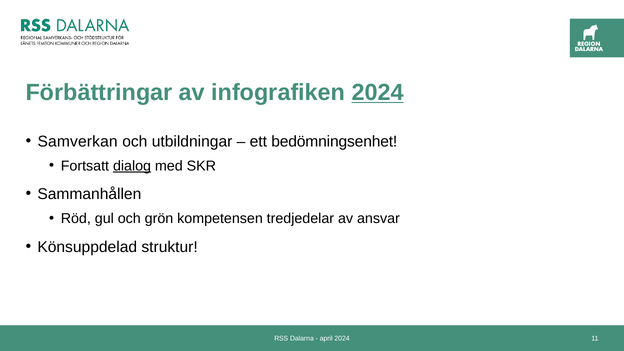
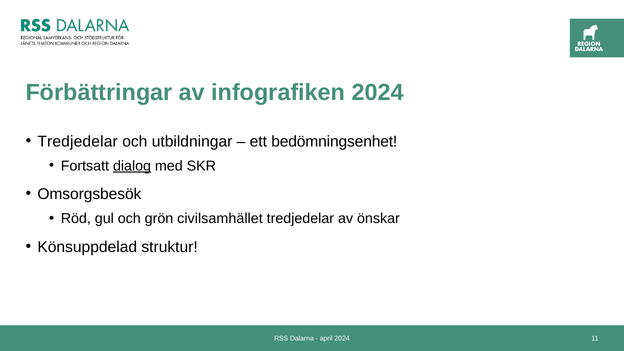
2024 at (378, 92) underline: present -> none
Samverkan at (78, 141): Samverkan -> Tredjedelar
Sammanhållen: Sammanhållen -> Omsorgsbesök
kompetensen: kompetensen -> civilsamhället
ansvar: ansvar -> önskar
